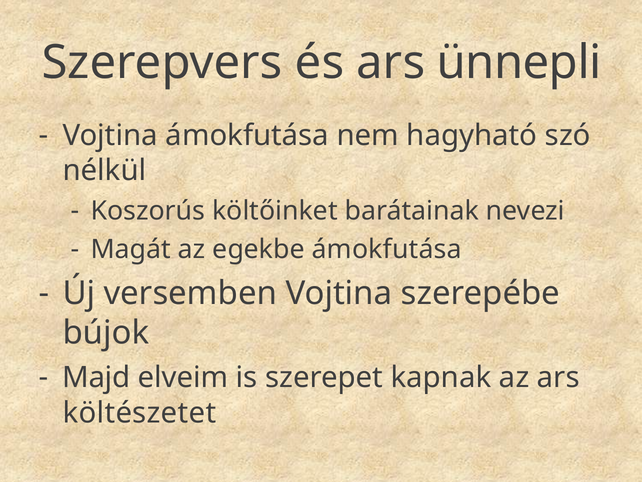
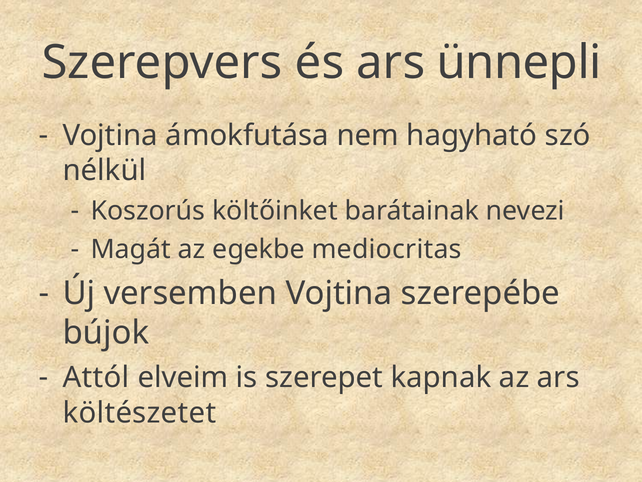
egekbe ámokfutása: ámokfutása -> mediocritas
Majd: Majd -> Attól
